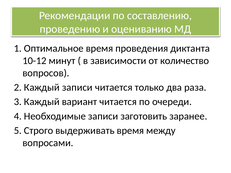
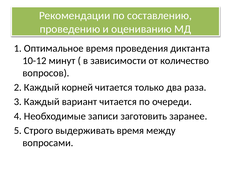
Каждый записи: записи -> корней
